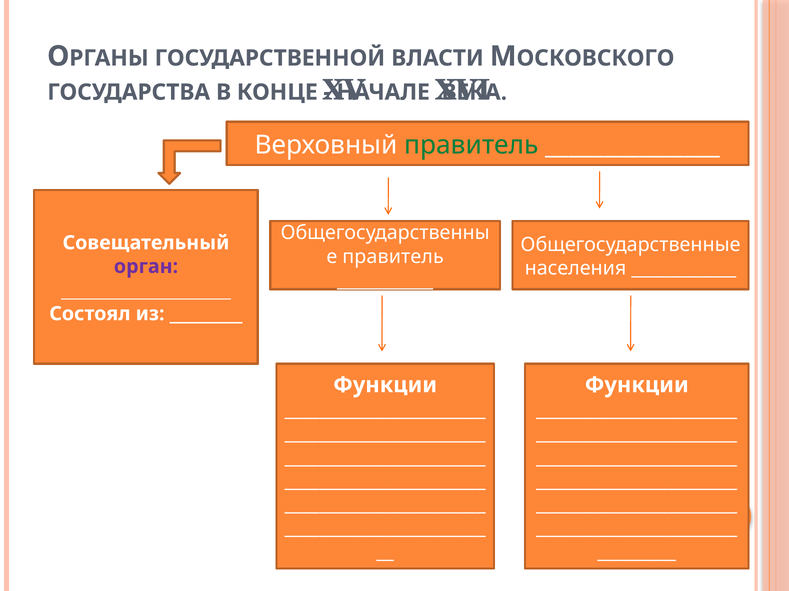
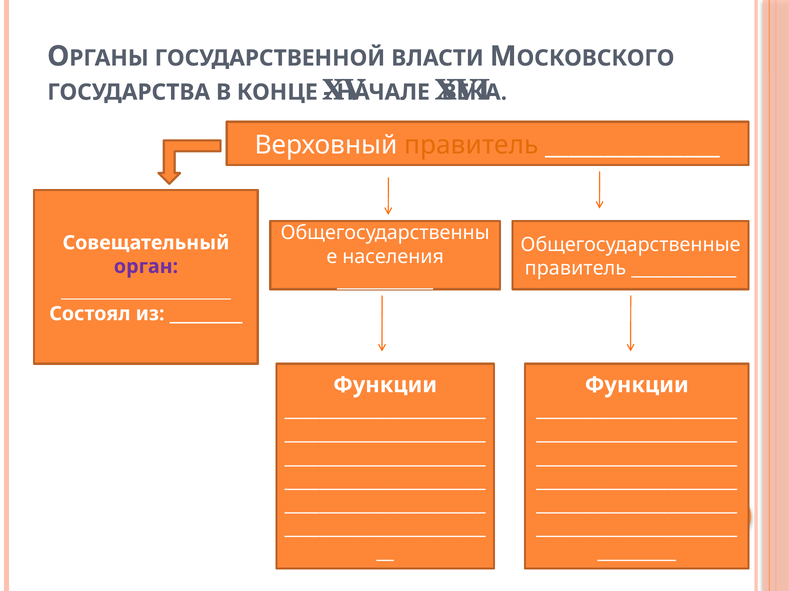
правитель at (471, 145) colour: green -> orange
правитель at (393, 257): правитель -> населения
населения at (576, 269): населения -> правитель
